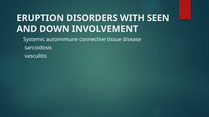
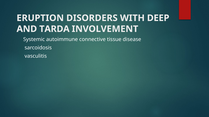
SEEN: SEEN -> DEEP
DOWN: DOWN -> TARDA
